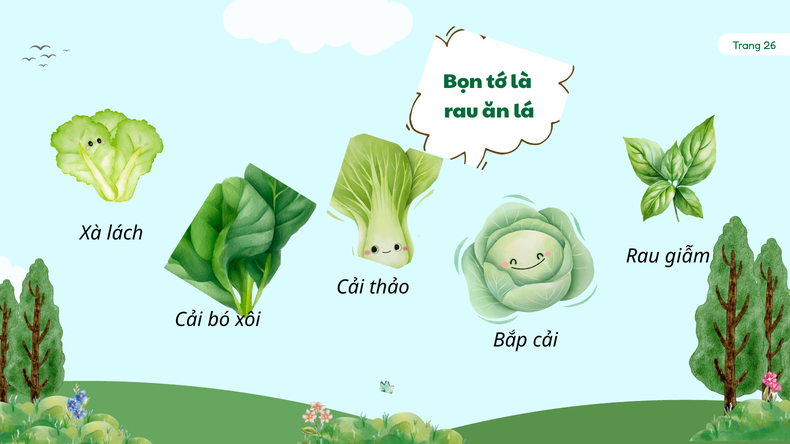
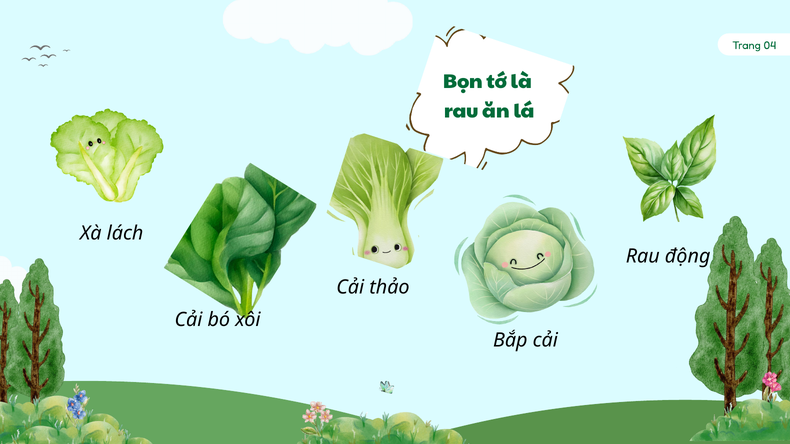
26: 26 -> 04
giẫm: giẫm -> động
